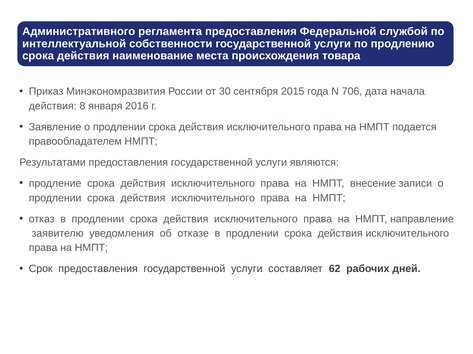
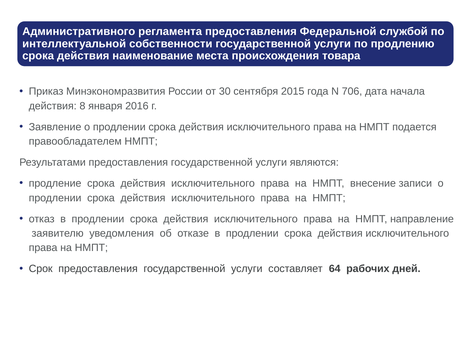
62: 62 -> 64
